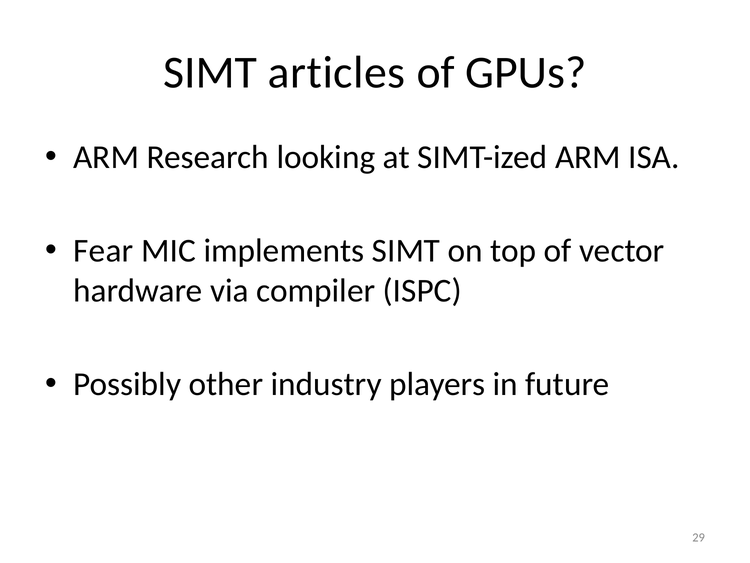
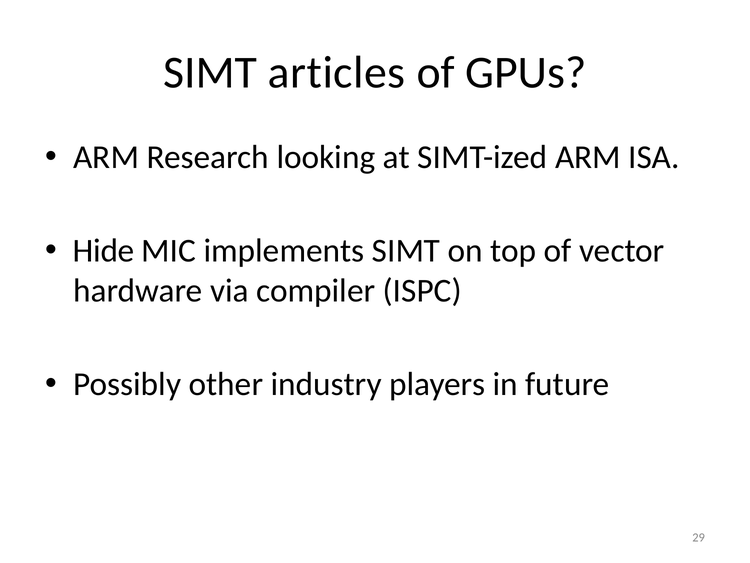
Fear: Fear -> Hide
